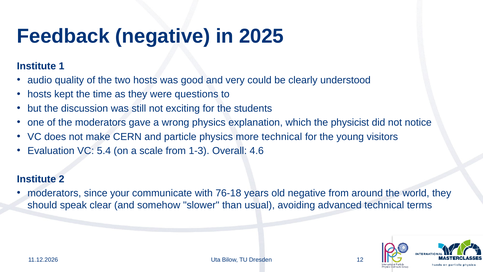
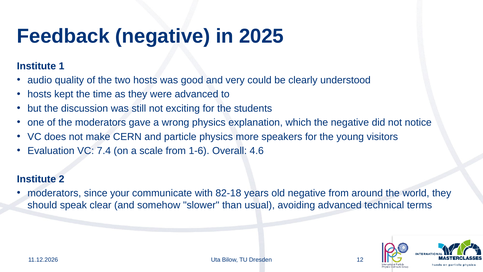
were questions: questions -> advanced
the physicist: physicist -> negative
more technical: technical -> speakers
5.4: 5.4 -> 7.4
1-3: 1-3 -> 1-6
76-18: 76-18 -> 82-18
